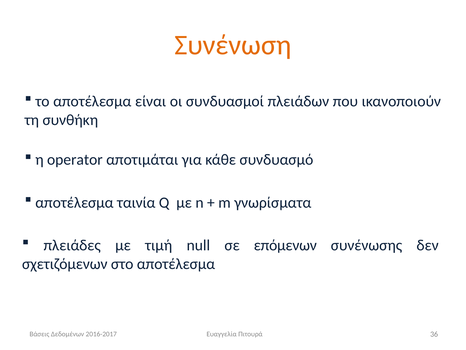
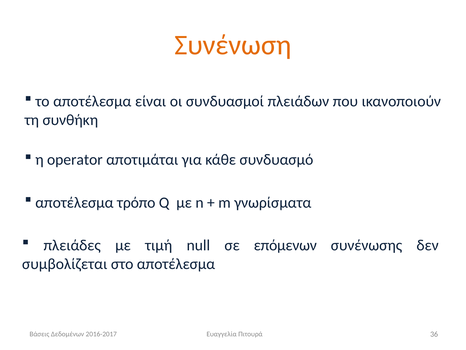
ταινία: ταινία -> τρόπο
σχετιζόμενων: σχετιζόμενων -> συμβολίζεται
